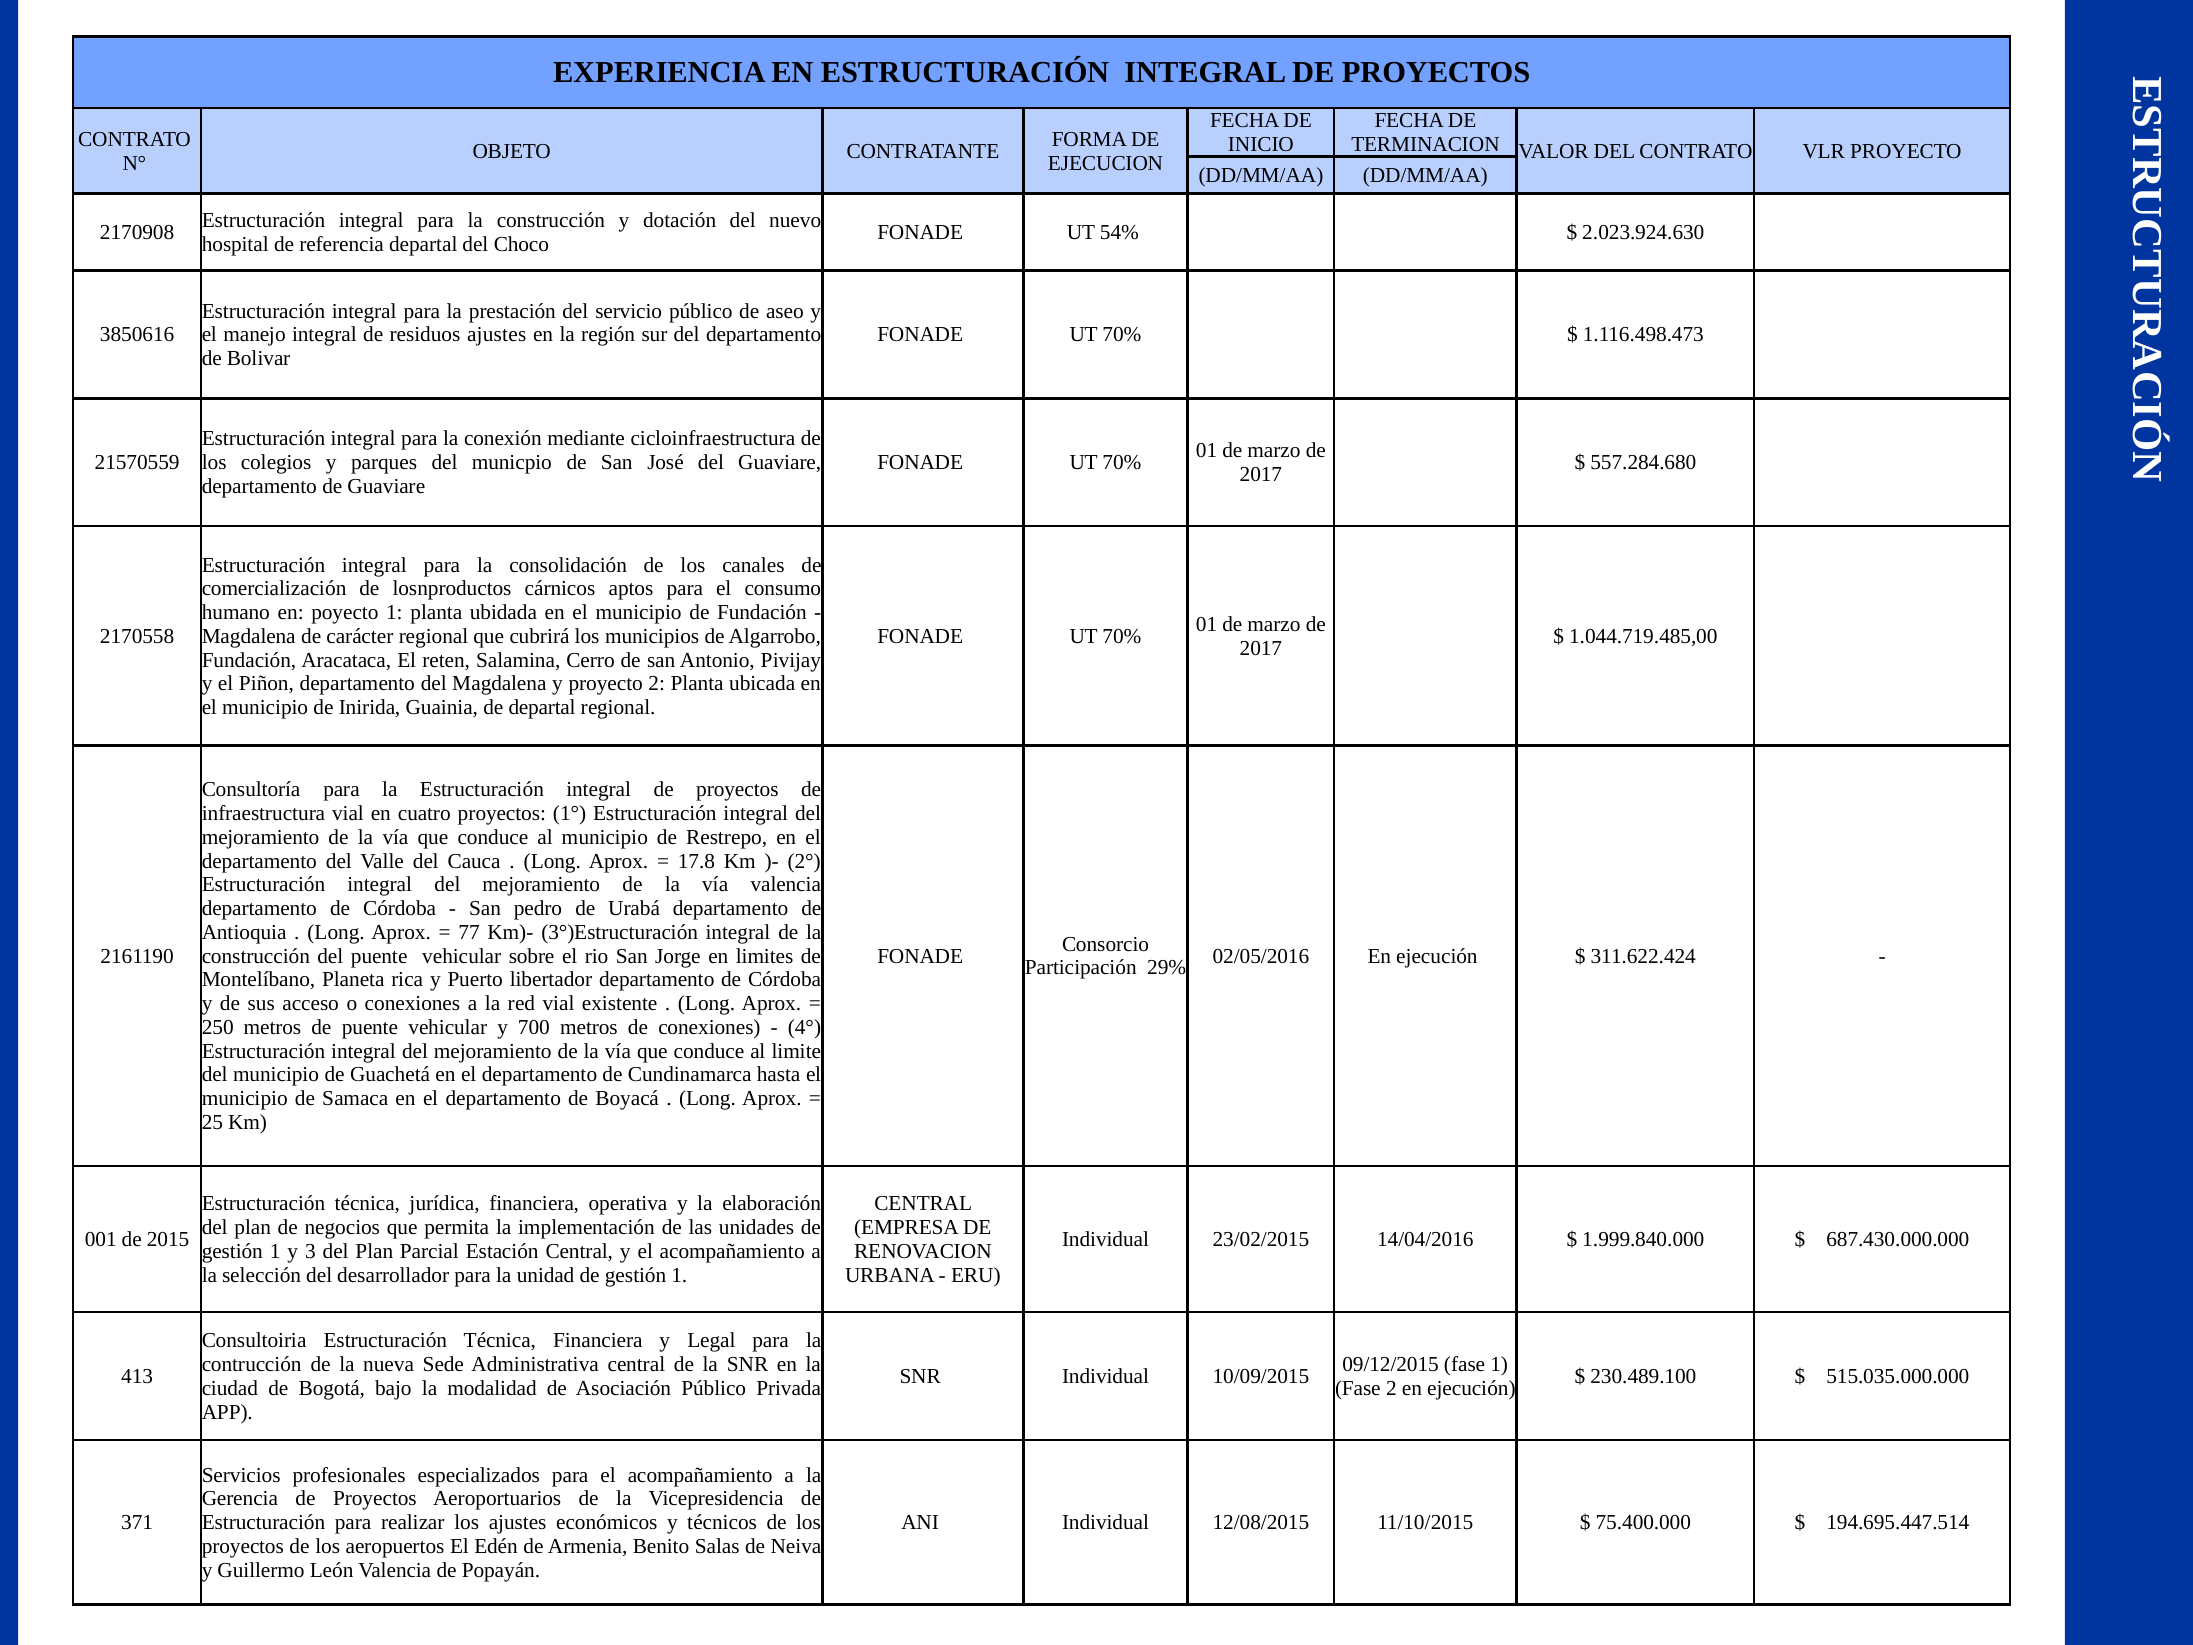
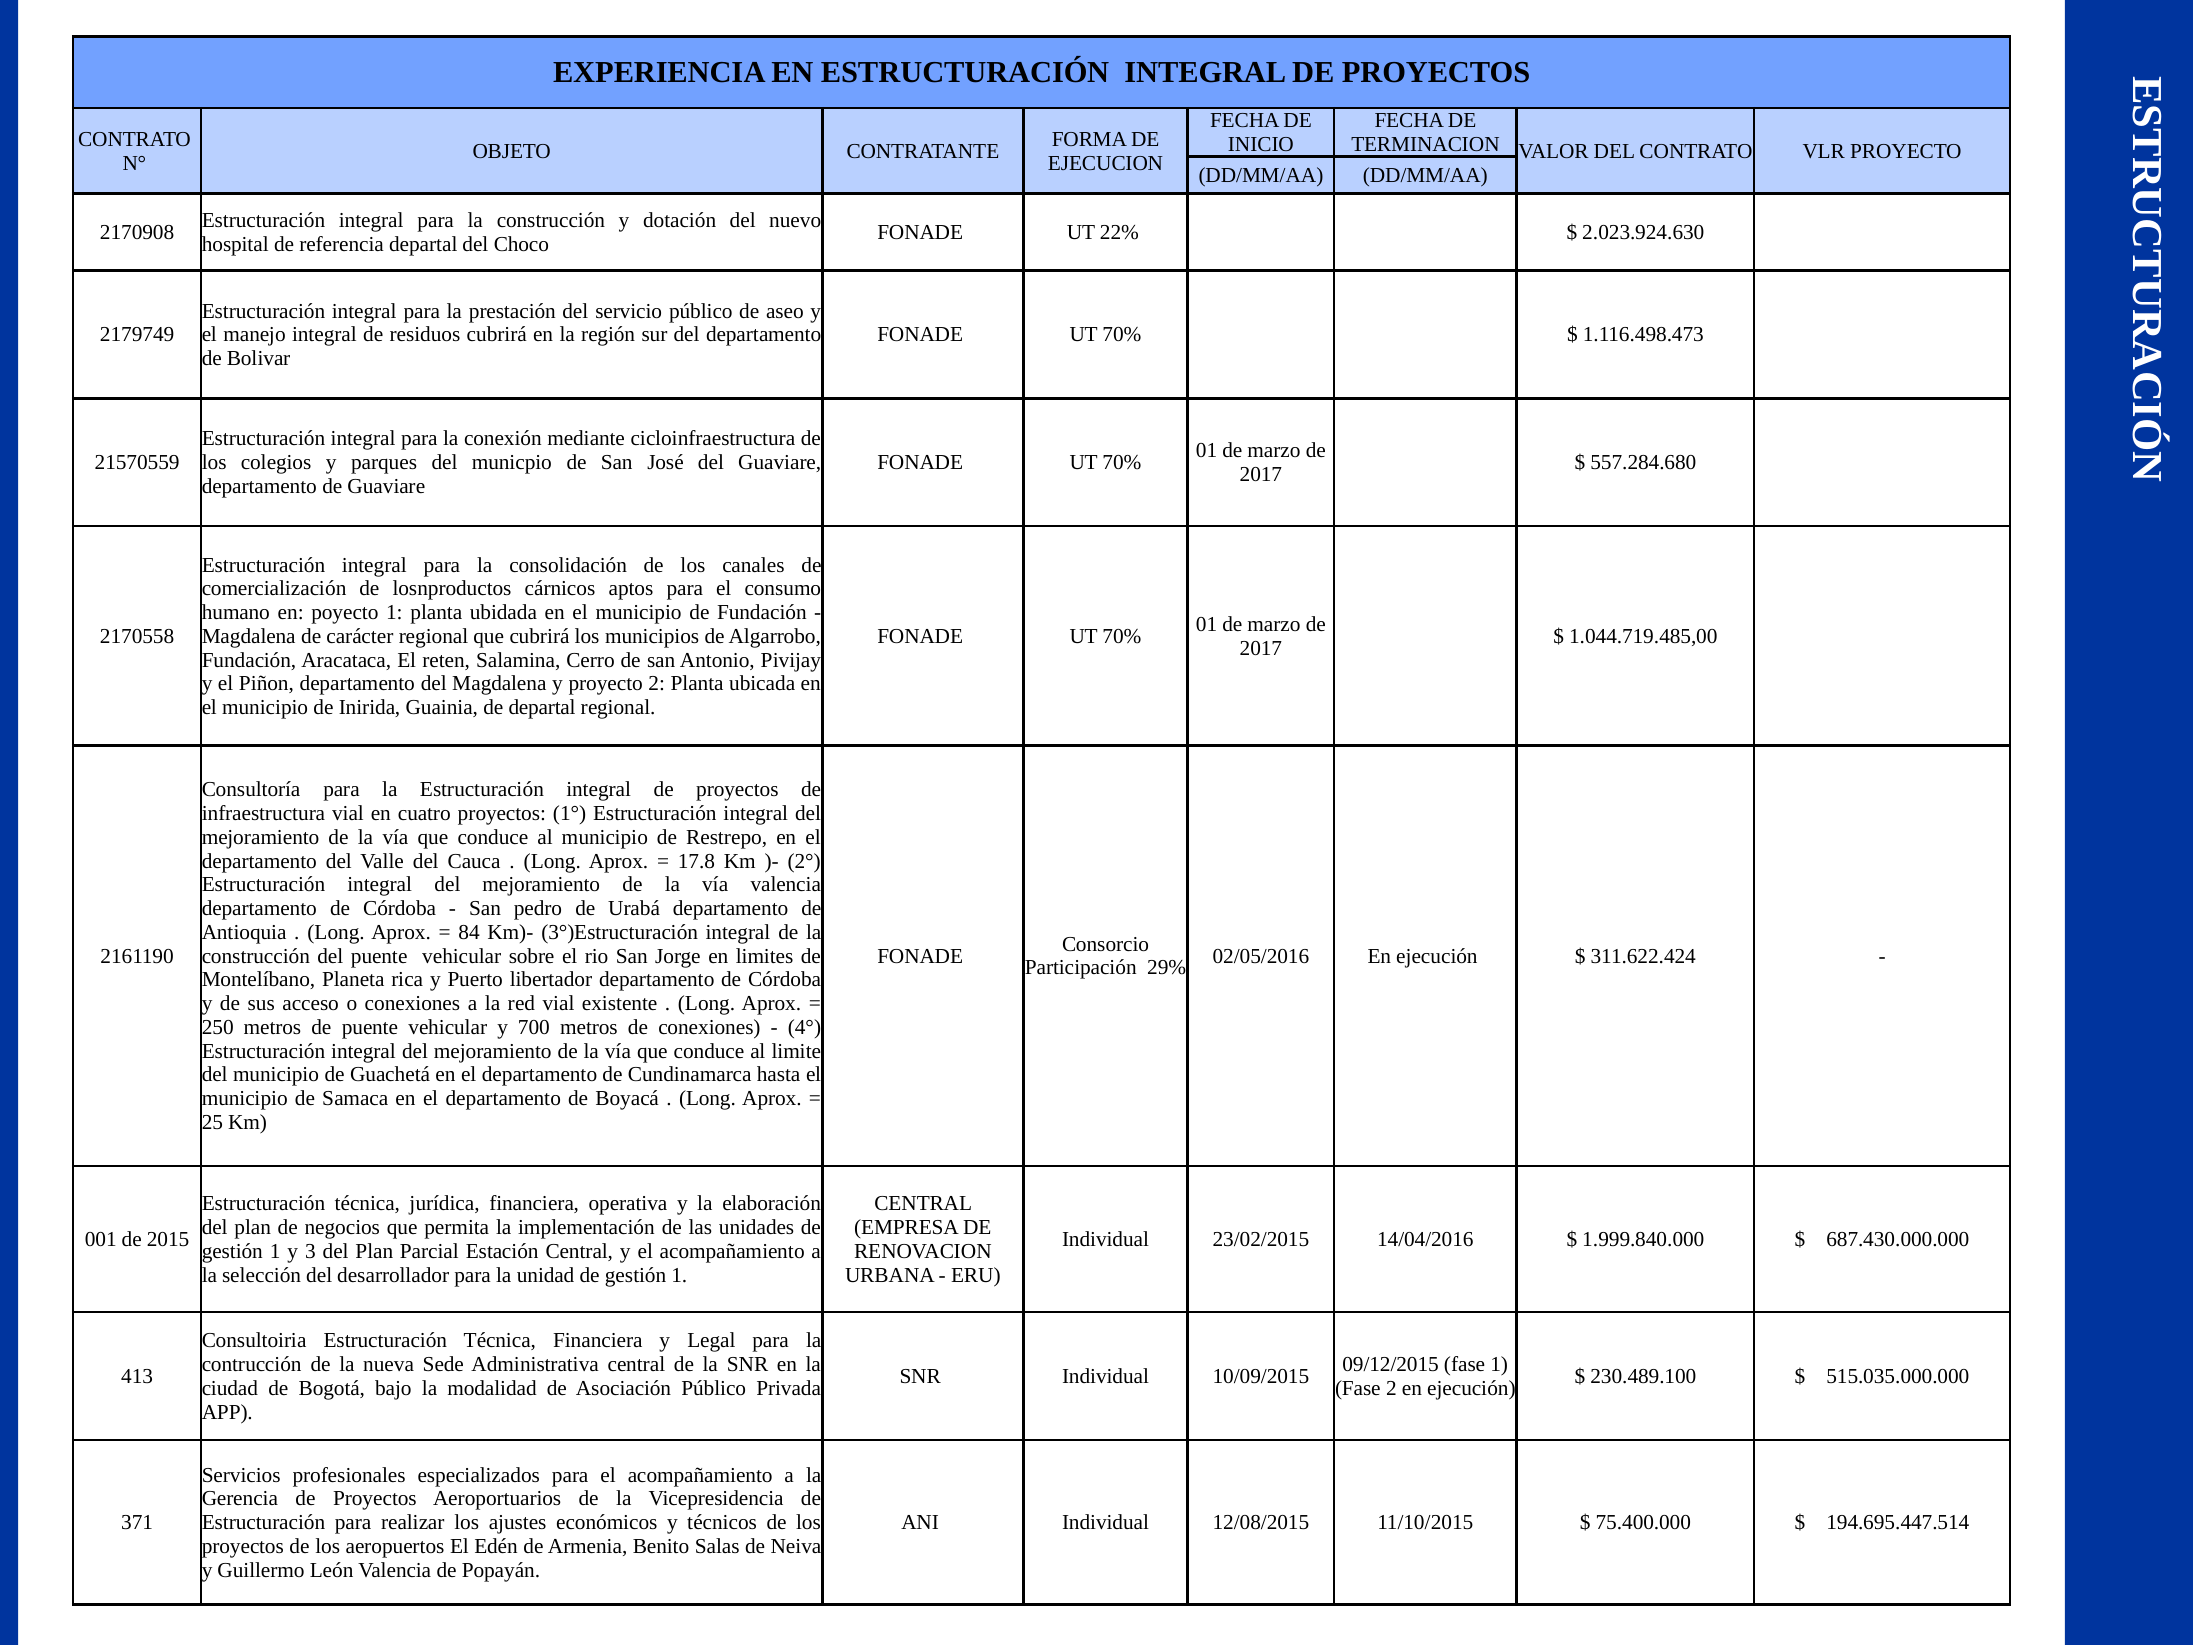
54%: 54% -> 22%
3850616: 3850616 -> 2179749
residuos ajustes: ajustes -> cubrirá
77: 77 -> 84
